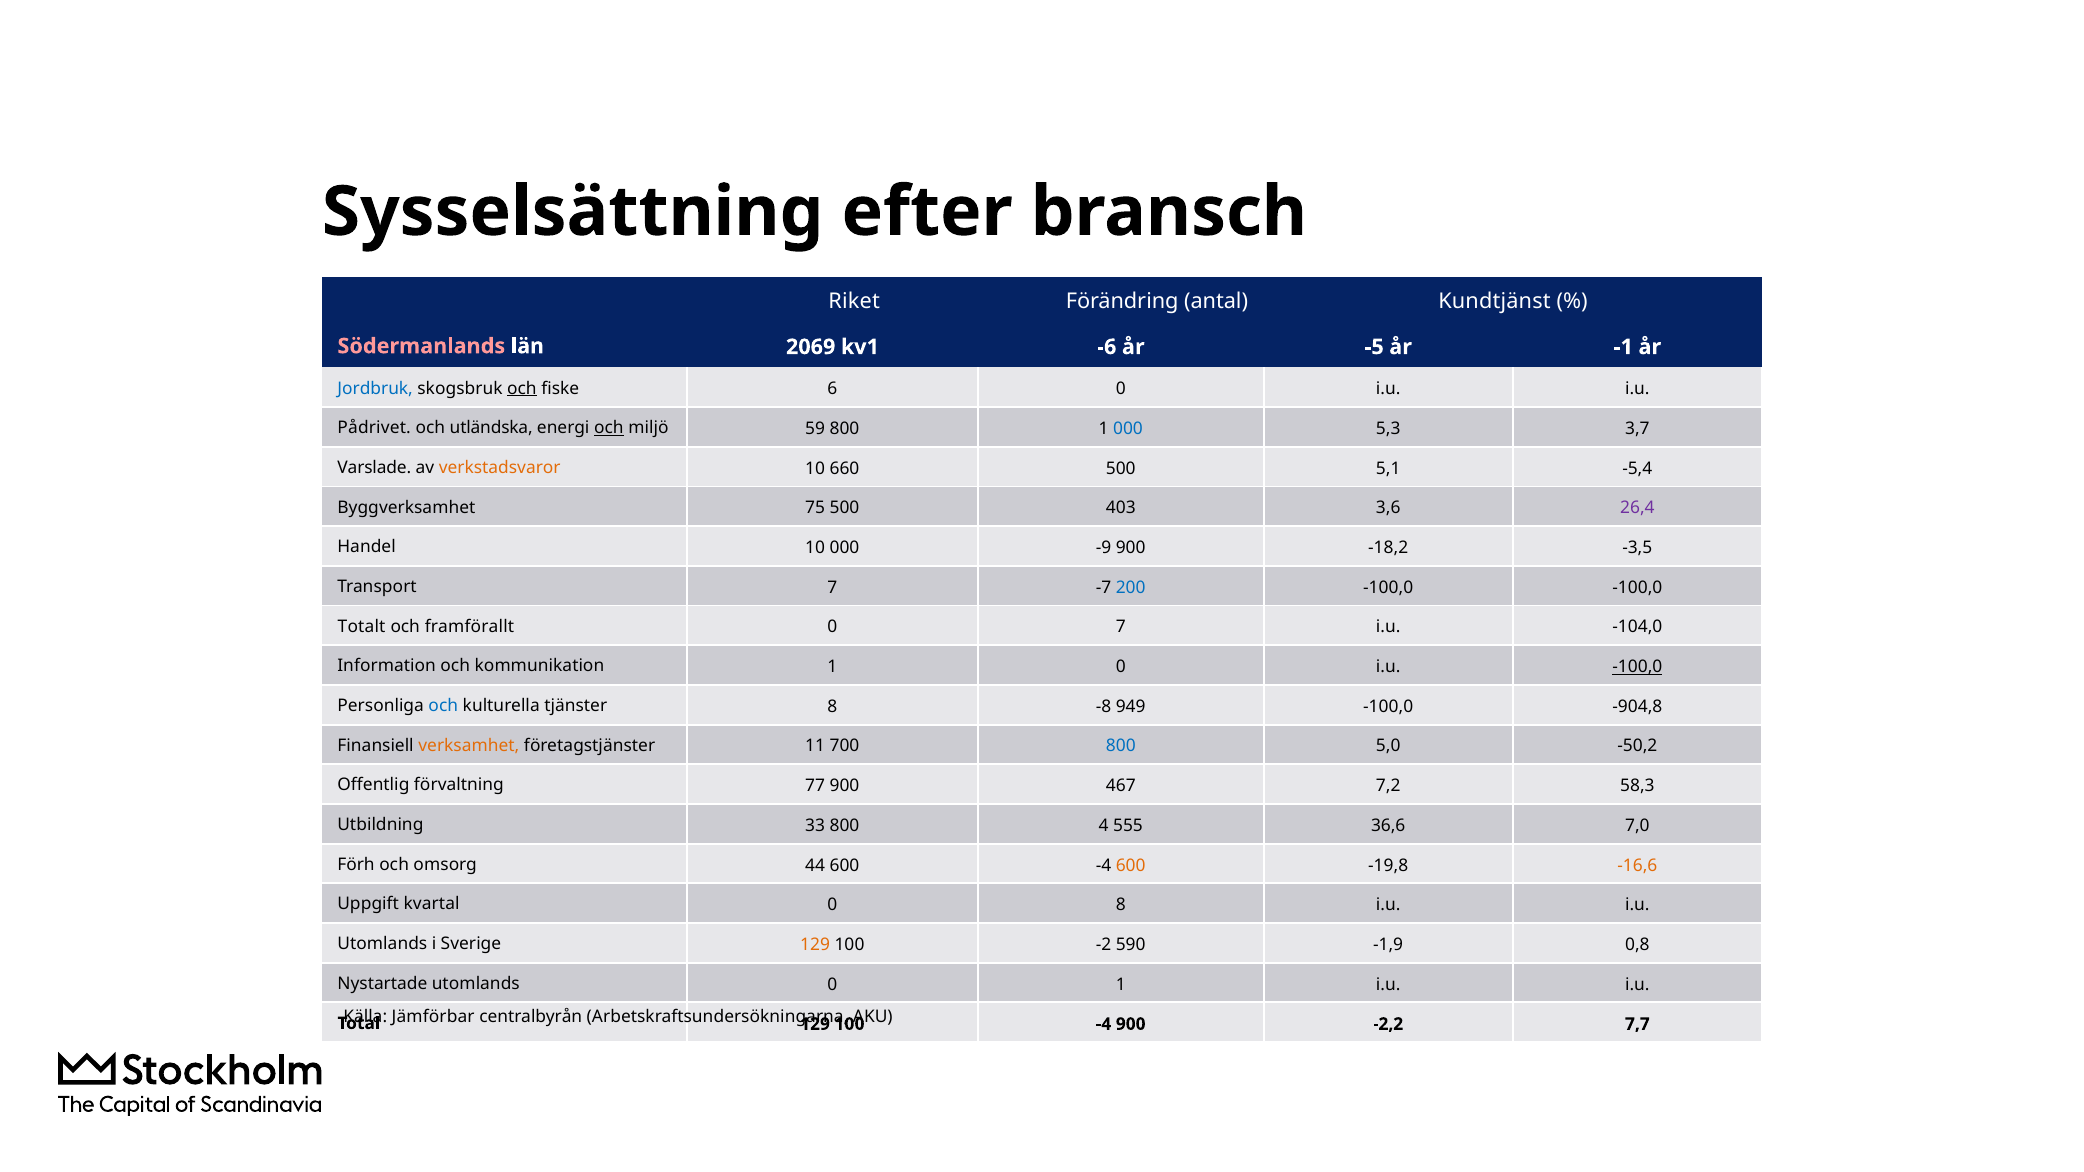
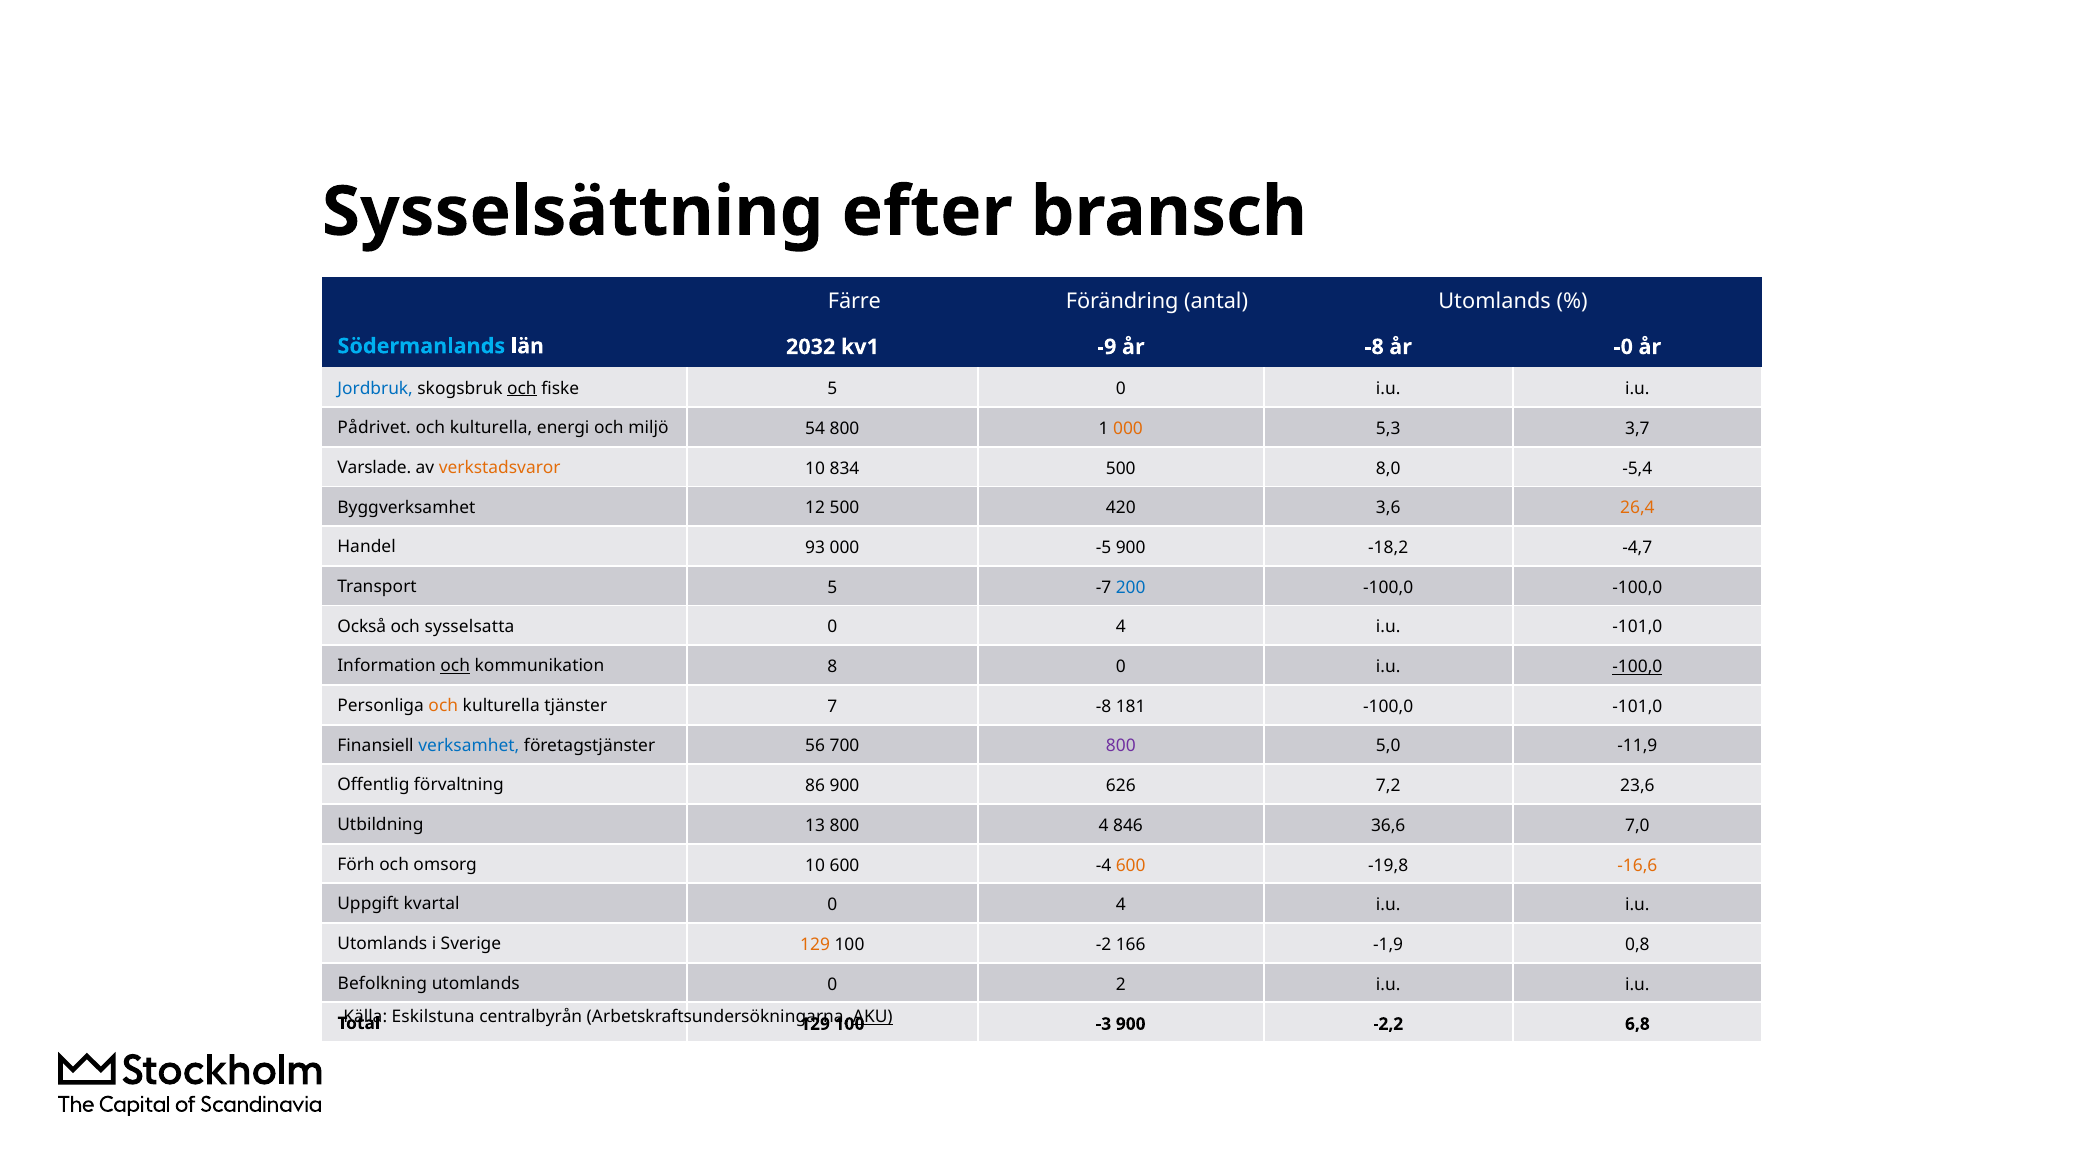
Riket: Riket -> Färre
antal Kundtjänst: Kundtjänst -> Utomlands
Södermanlands colour: pink -> light blue
2069: 2069 -> 2032
-6: -6 -> -9
år -5: -5 -> -8
-1: -1 -> -0
fiske 6: 6 -> 5
utländska at (491, 428): utländska -> kulturella
och at (609, 428) underline: present -> none
59: 59 -> 54
000 at (1128, 429) colour: blue -> orange
660: 660 -> 834
5,1: 5,1 -> 8,0
75: 75 -> 12
403: 403 -> 420
26,4 colour: purple -> orange
Handel 10: 10 -> 93
-9: -9 -> -5
-3,5: -3,5 -> -4,7
Transport 7: 7 -> 5
Totalt: Totalt -> Också
framförallt: framförallt -> sysselsatta
7 at (1121, 627): 7 -> 4
i.u -104,0: -104,0 -> -101,0
och at (455, 666) underline: none -> present
kommunikation 1: 1 -> 8
och at (443, 706) colour: blue -> orange
tjänster 8: 8 -> 7
949: 949 -> 181
-100,0 -904,8: -904,8 -> -101,0
verksamhet colour: orange -> blue
11: 11 -> 56
800 at (1121, 746) colour: blue -> purple
-50,2: -50,2 -> -11,9
77: 77 -> 86
467: 467 -> 626
58,3: 58,3 -> 23,6
33: 33 -> 13
555: 555 -> 846
omsorg 44: 44 -> 10
8 at (1121, 905): 8 -> 4
590: 590 -> 166
Nystartade: Nystartade -> Befolkning
0 1: 1 -> 2
Jämförbar: Jämförbar -> Eskilstuna
AKU underline: none -> present
100 -4: -4 -> -3
7,7: 7,7 -> 6,8
